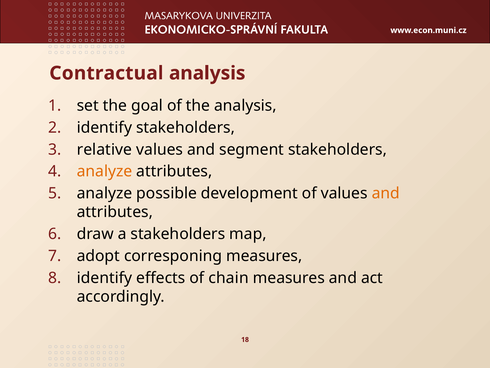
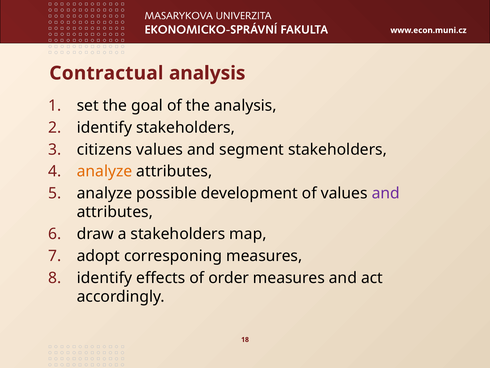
relative: relative -> citizens
and at (386, 193) colour: orange -> purple
chain: chain -> order
